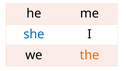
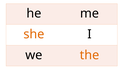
she colour: blue -> orange
